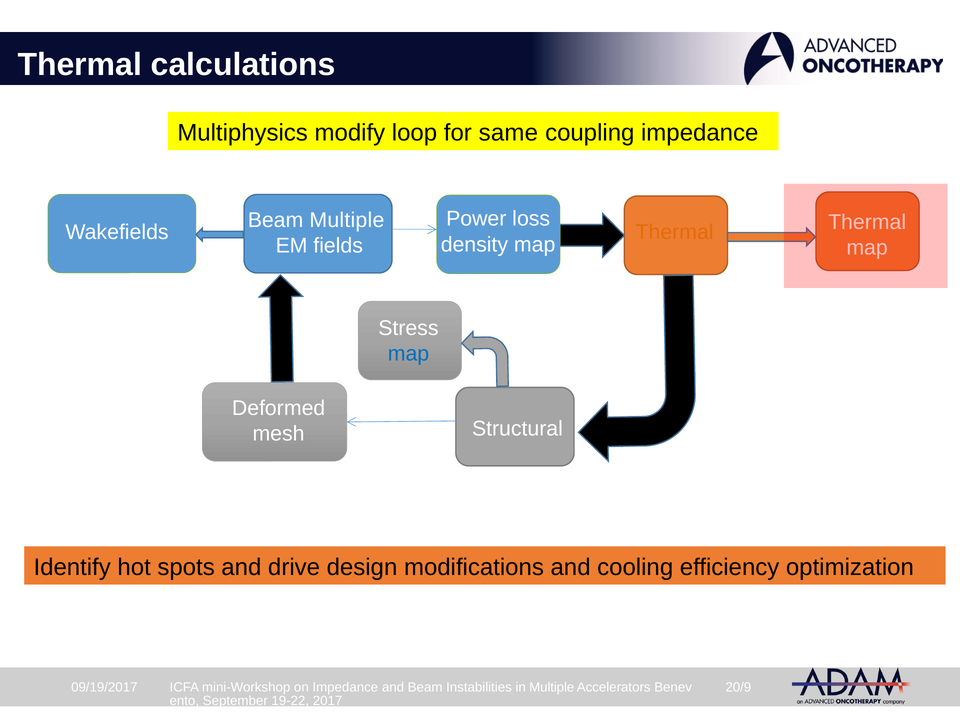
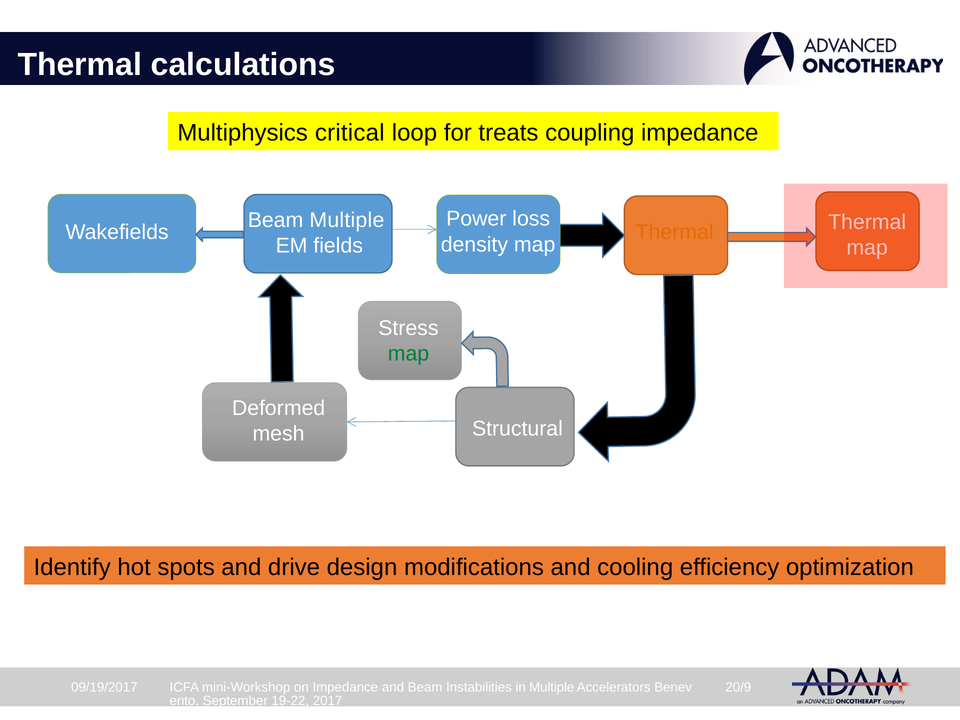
modify: modify -> critical
same: same -> treats
map at (408, 354) colour: blue -> green
